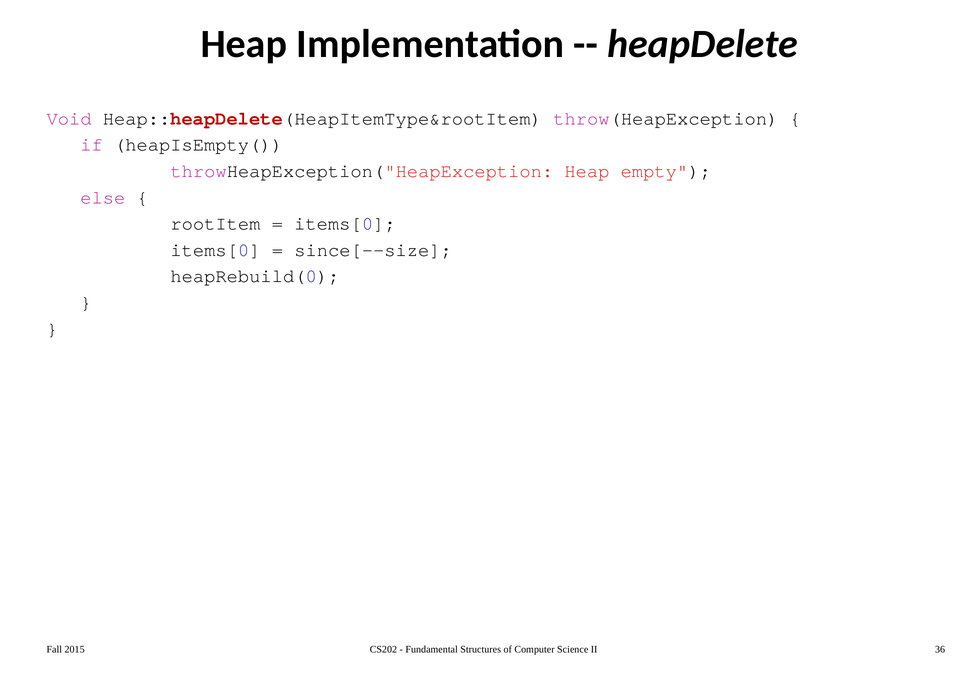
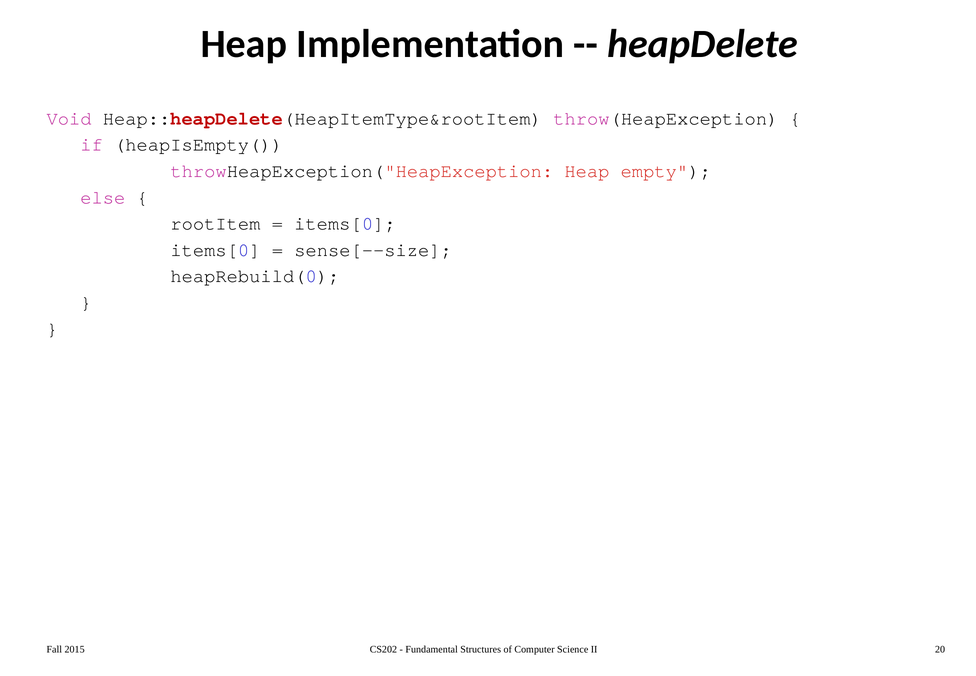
since[--size: since[--size -> sense[--size
36: 36 -> 20
